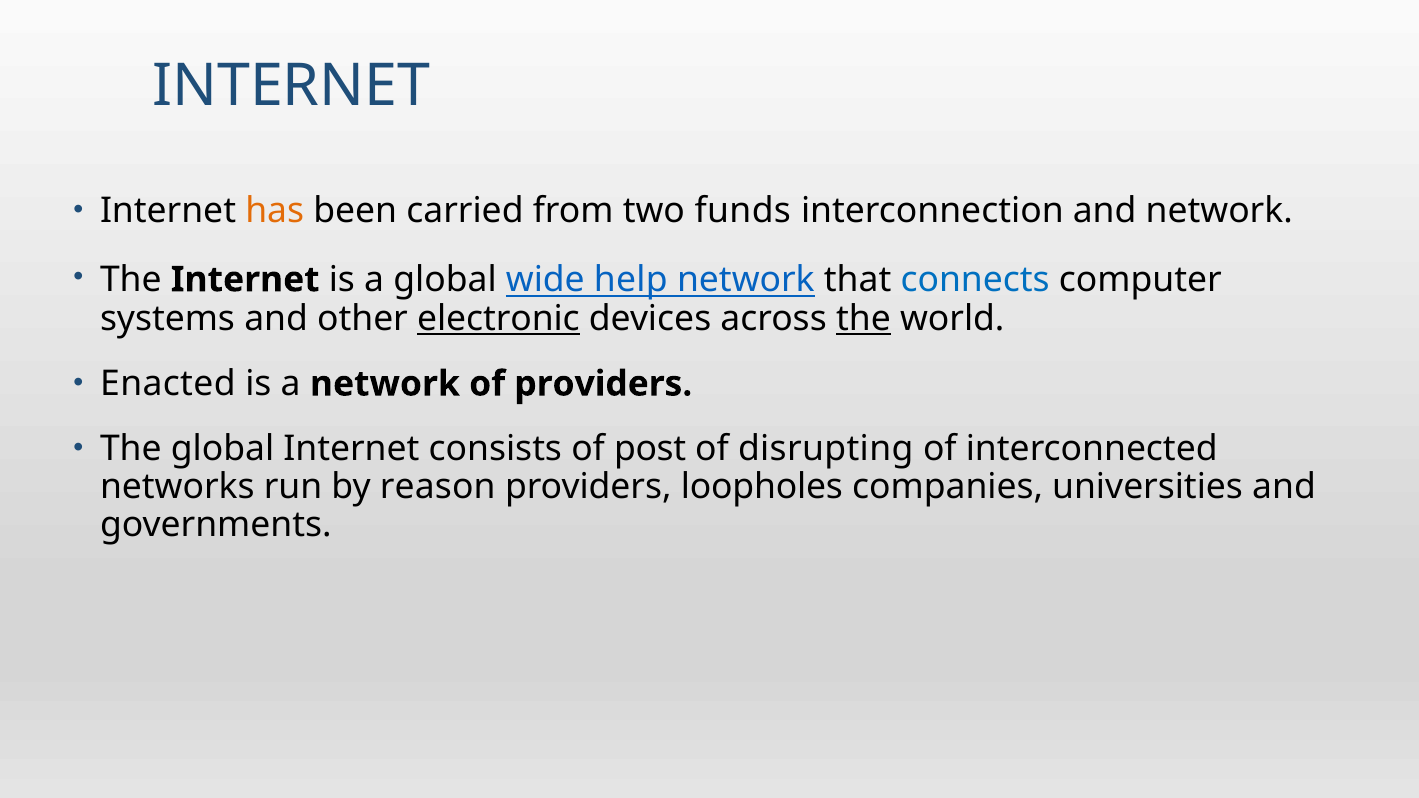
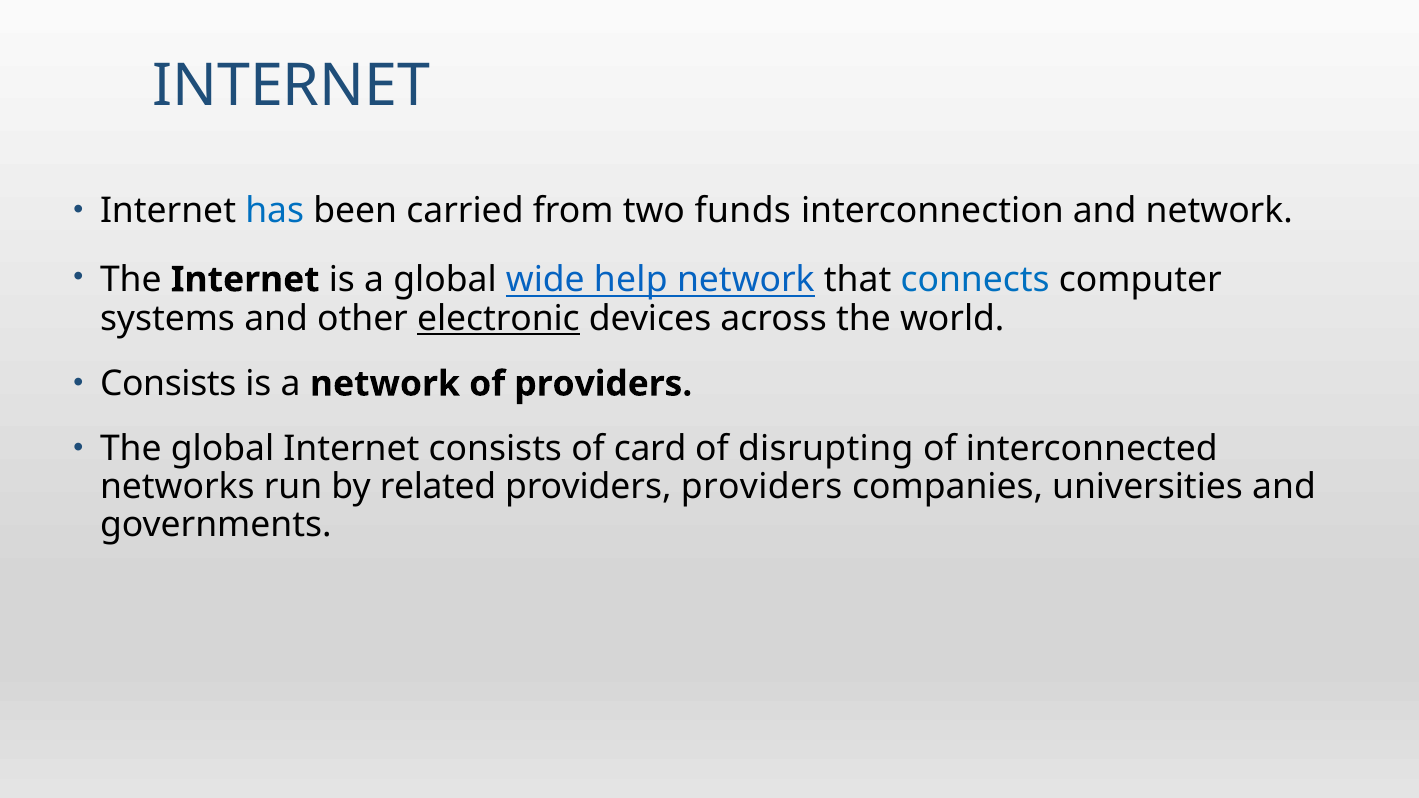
has colour: orange -> blue
the at (863, 319) underline: present -> none
Enacted at (168, 384): Enacted -> Consists
post: post -> card
reason: reason -> related
providers loopholes: loopholes -> providers
